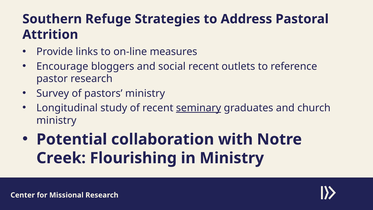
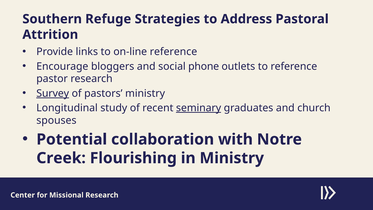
on-line measures: measures -> reference
social recent: recent -> phone
Survey underline: none -> present
ministry at (56, 120): ministry -> spouses
